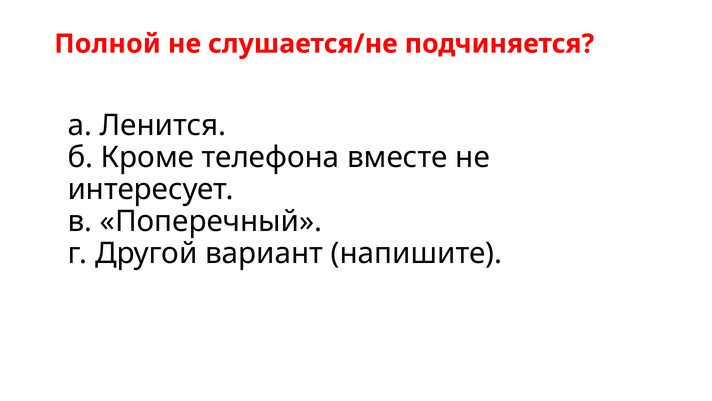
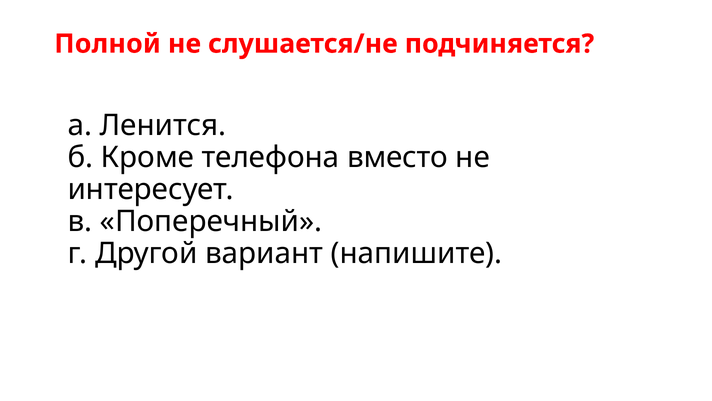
вместе: вместе -> вместо
